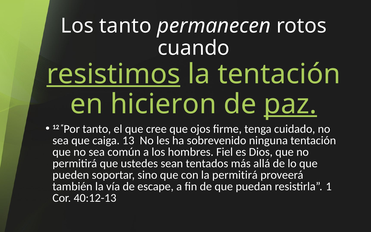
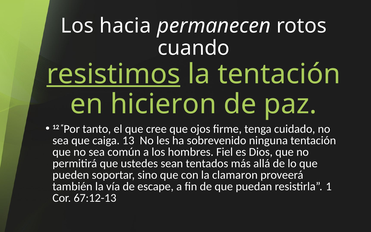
Los tanto: tanto -> hacia
paz underline: present -> none
la permitirá: permitirá -> clamaron
40:12-13: 40:12-13 -> 67:12-13
